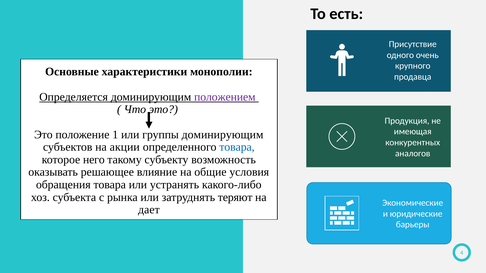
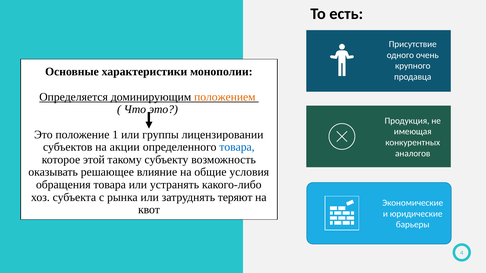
положением colour: purple -> orange
группы доминирующим: доминирующим -> лицензировании
него: него -> этой
дает: дает -> квот
